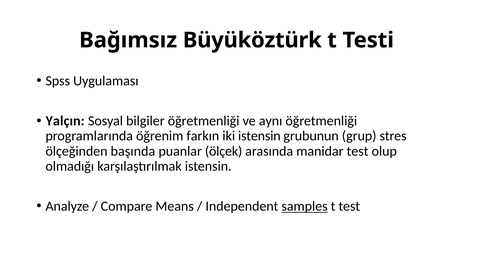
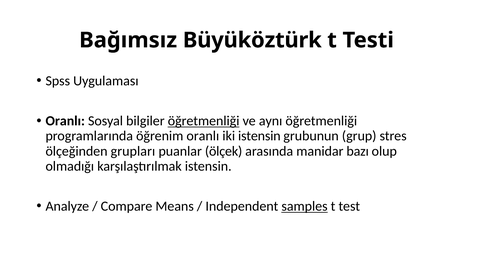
Yalçın at (65, 121): Yalçın -> Oranlı
öğretmenliği at (204, 121) underline: none -> present
öğrenim farkın: farkın -> oranlı
başında: başında -> grupları
manidar test: test -> bazı
